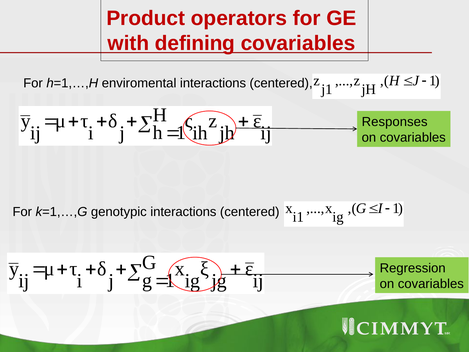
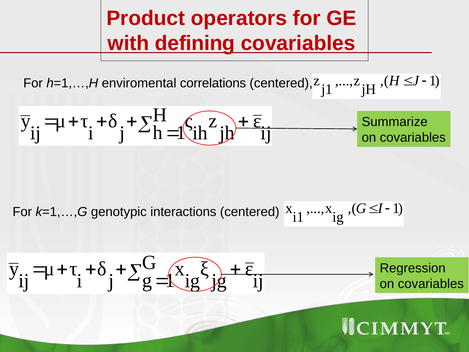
enviromental interactions: interactions -> correlations
Responses: Responses -> Summarize
